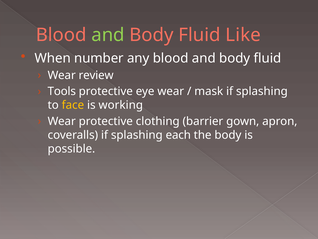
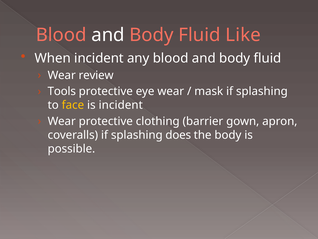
and at (108, 35) colour: light green -> white
When number: number -> incident
is working: working -> incident
each: each -> does
